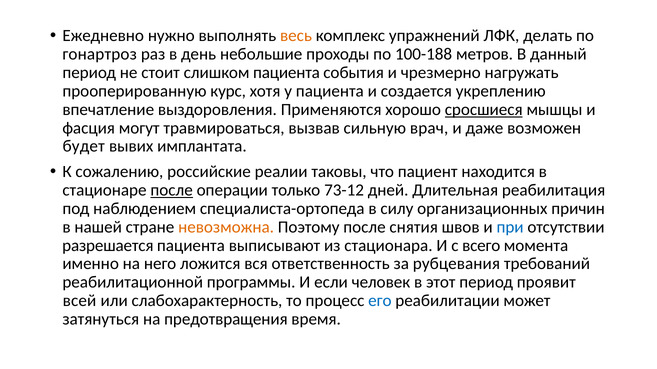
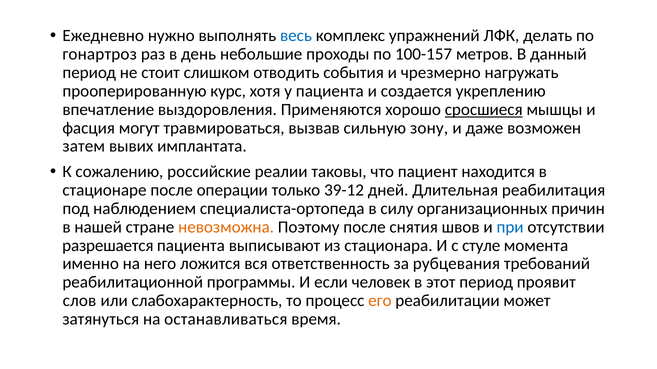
весь colour: orange -> blue
100-188: 100-188 -> 100-157
слишком пациента: пациента -> отводить
врач: врач -> зону
будет: будет -> затем
после at (172, 190) underline: present -> none
73-12: 73-12 -> 39-12
всего: всего -> стуле
всей: всей -> слов
его colour: blue -> orange
предотвращения: предотвращения -> останавливаться
